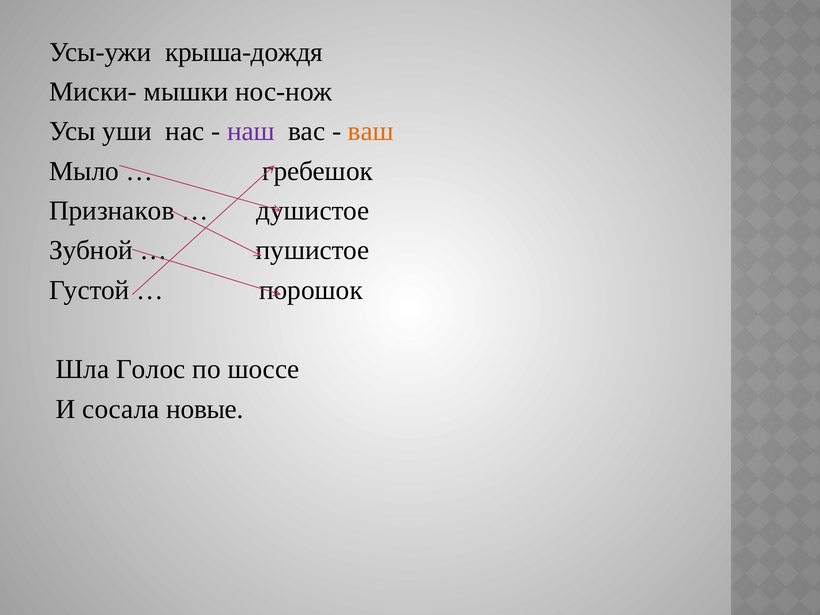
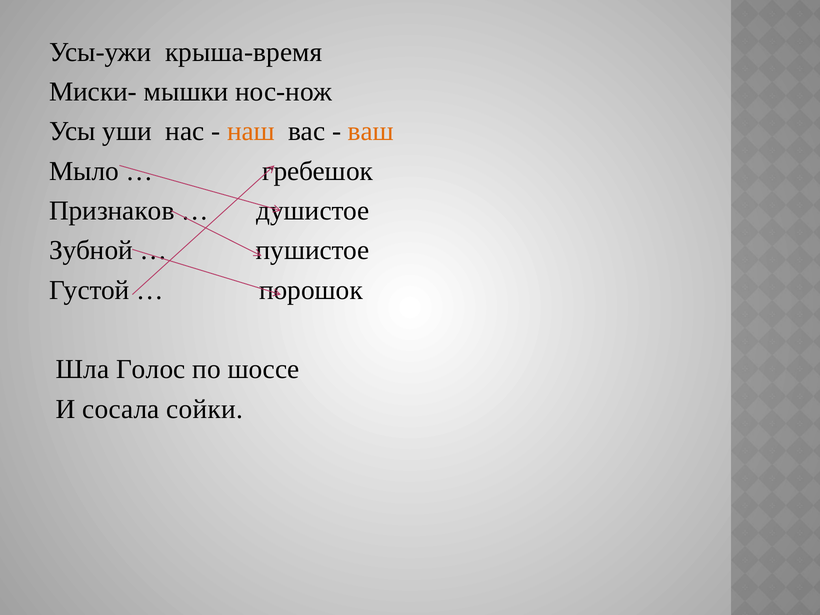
крыша-дождя: крыша-дождя -> крыша-время
наш colour: purple -> orange
новые: новые -> сойки
